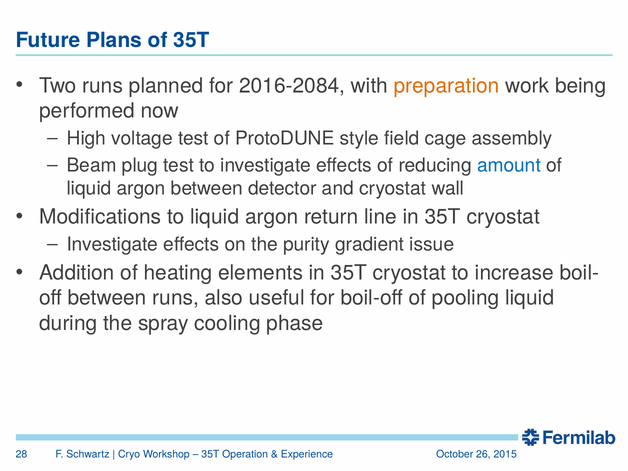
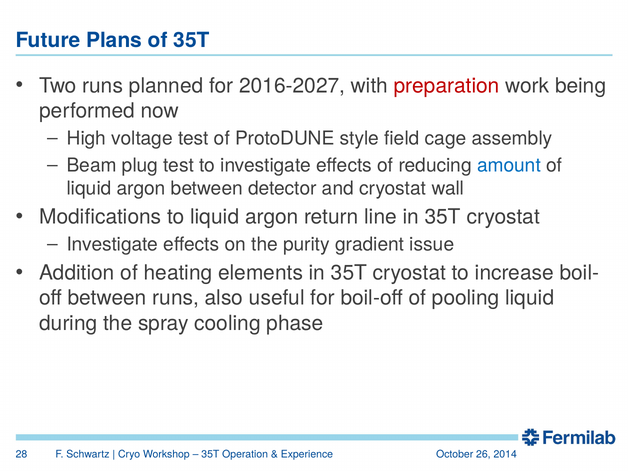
2016-2084: 2016-2084 -> 2016-2027
preparation colour: orange -> red
2015: 2015 -> 2014
